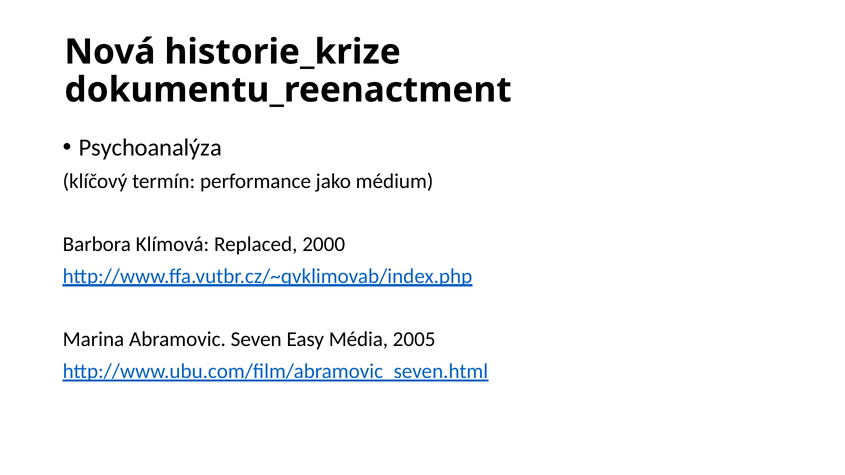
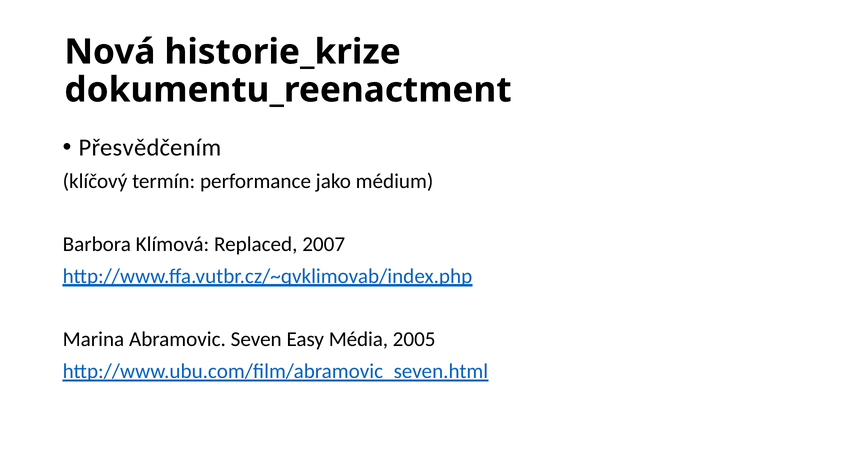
Psychoanalýza: Psychoanalýza -> Přesvědčením
2000: 2000 -> 2007
